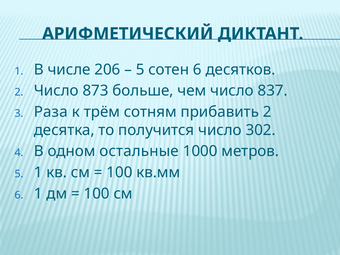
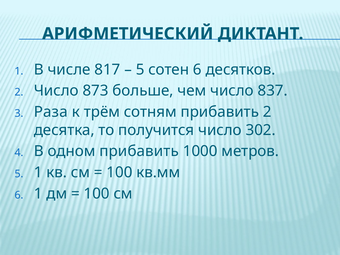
206: 206 -> 817
одном остальные: остальные -> прибавить
